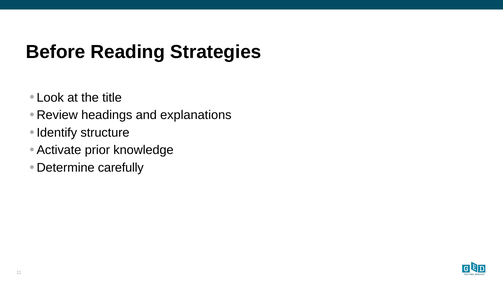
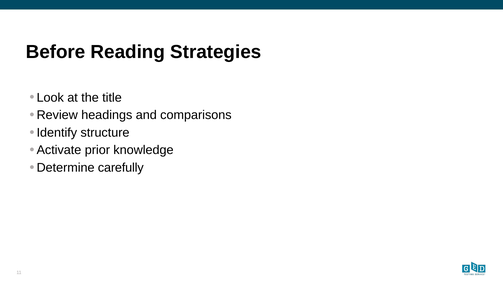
explanations: explanations -> comparisons
